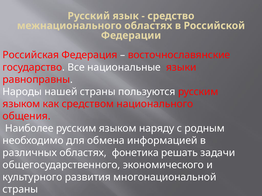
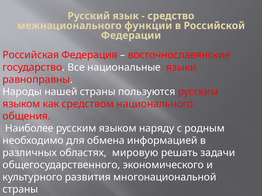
межнационального областях: областях -> функции
фонетика: фонетика -> мировую
